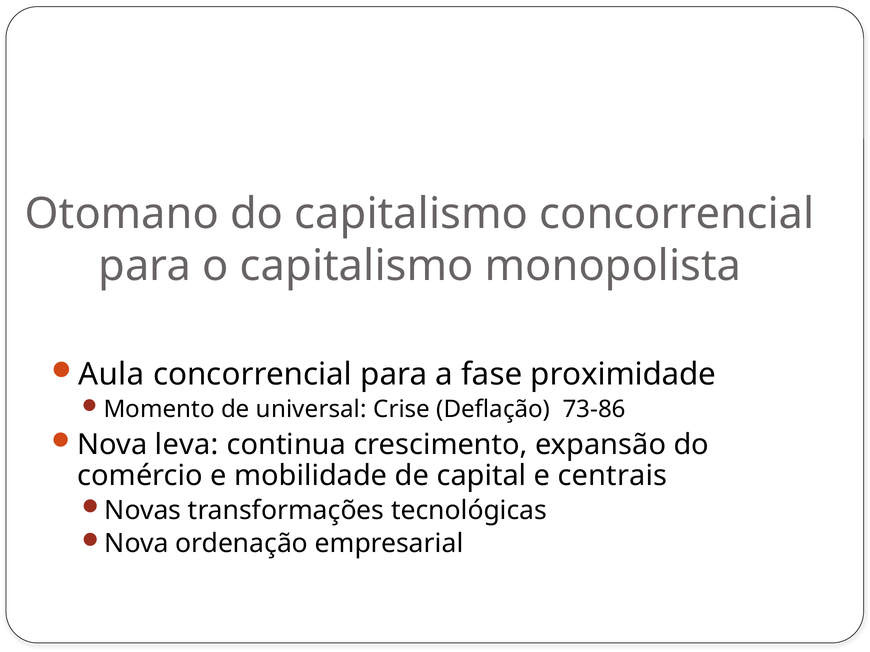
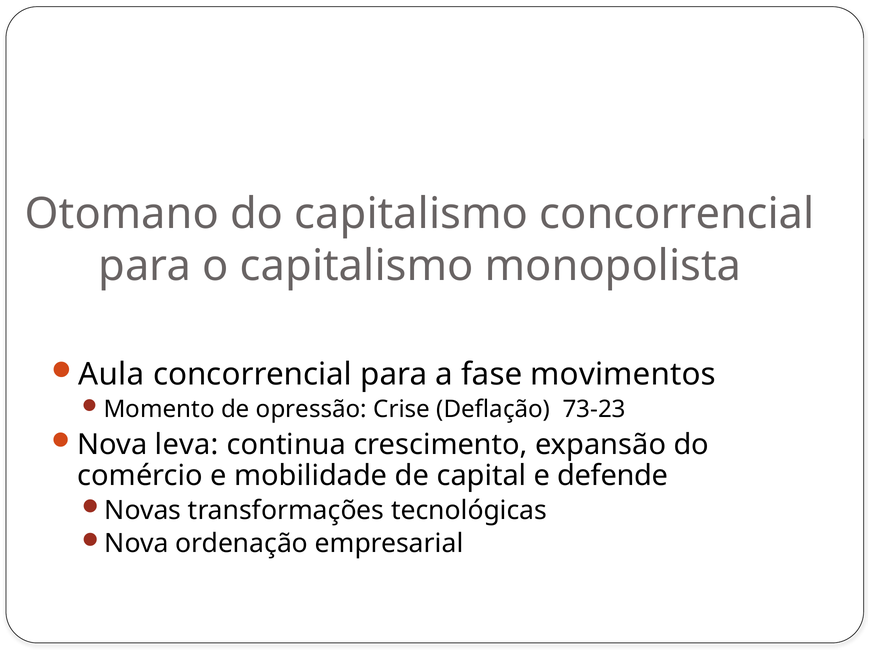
proximidade: proximidade -> movimentos
universal: universal -> opressão
73-86: 73-86 -> 73-23
centrais: centrais -> defende
